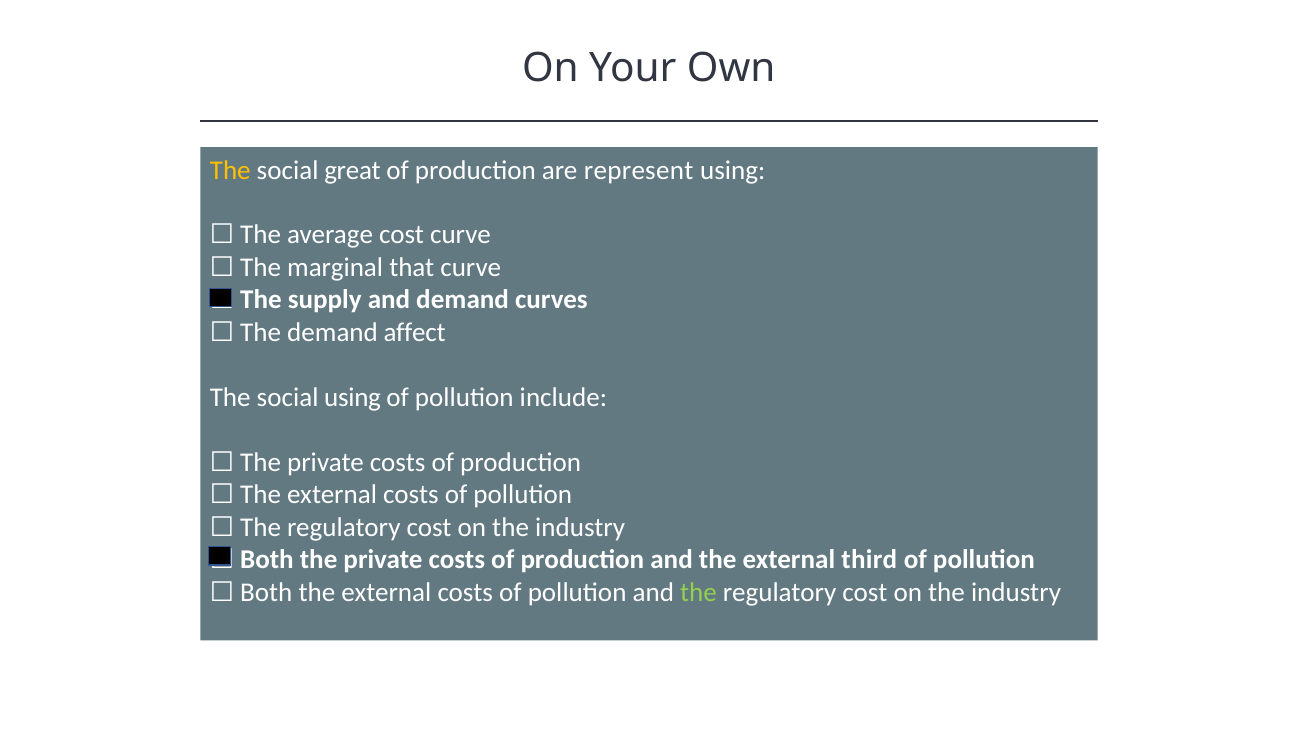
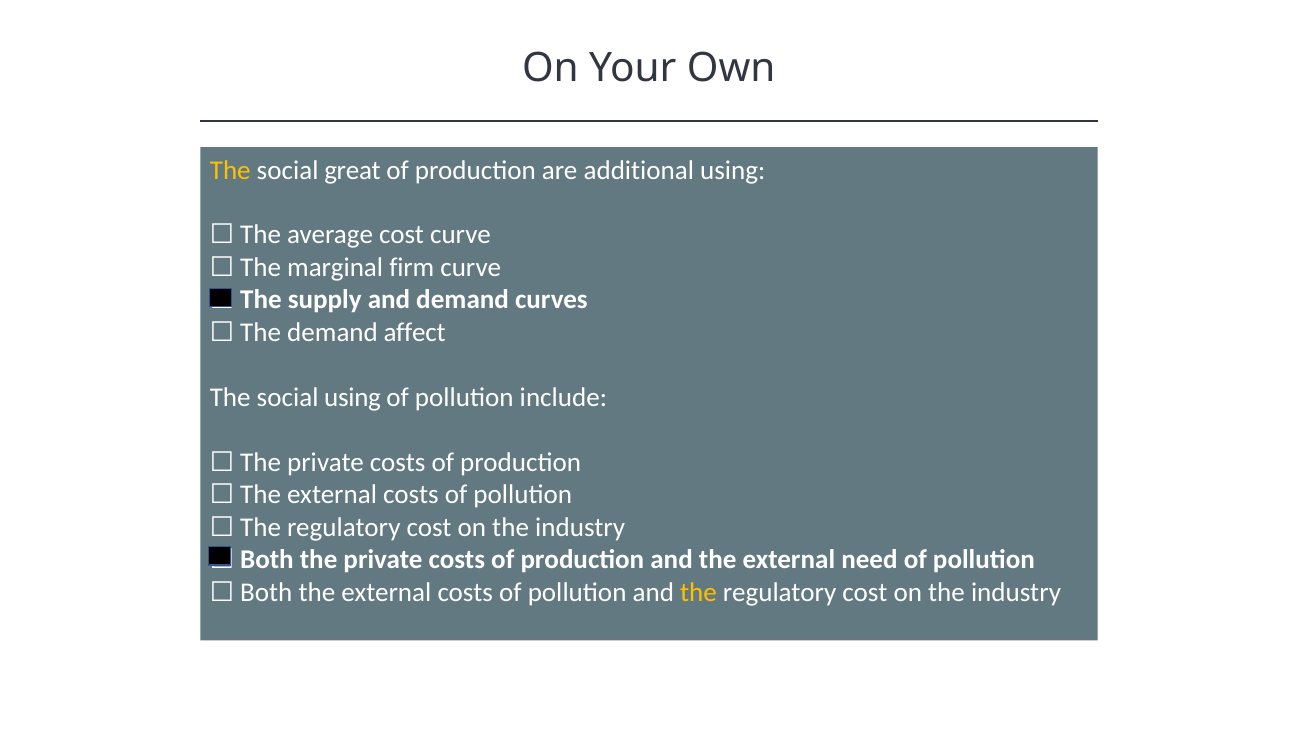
represent: represent -> additional
that: that -> firm
third: third -> need
the at (699, 592) colour: light green -> yellow
